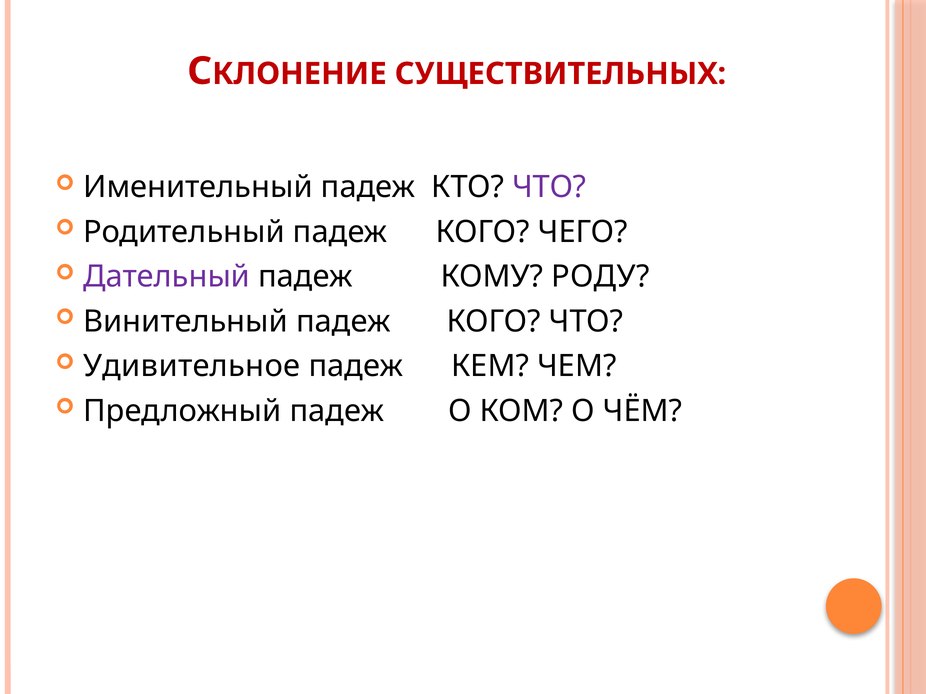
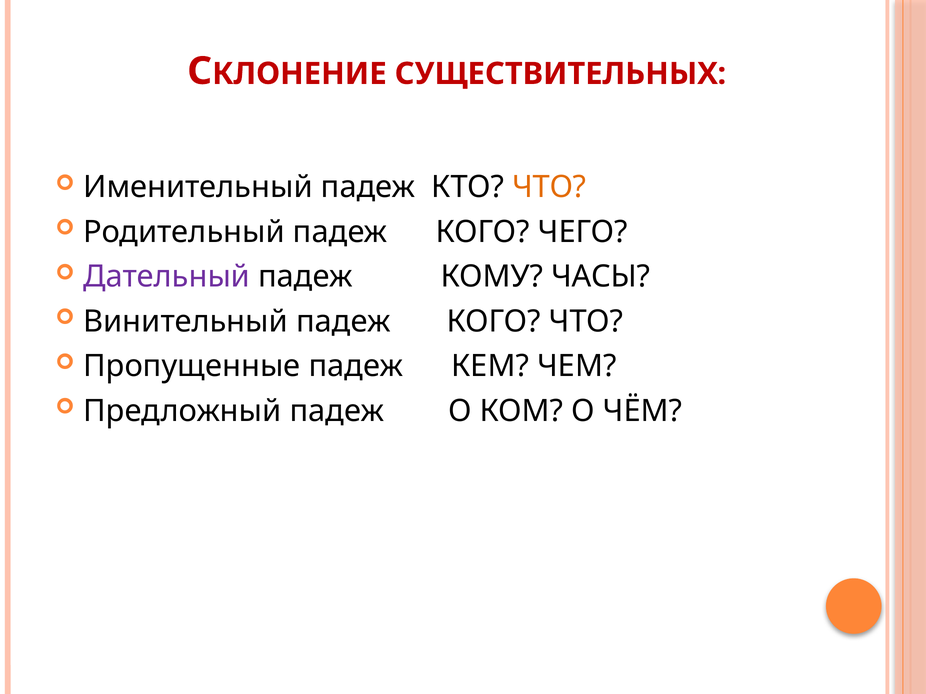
ЧТО at (549, 187) colour: purple -> orange
РОДУ: РОДУ -> ЧАСЫ
Удивительное: Удивительное -> Пропущенные
